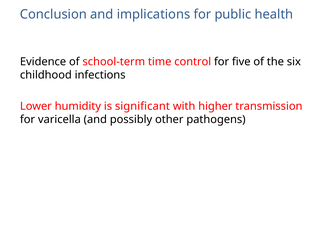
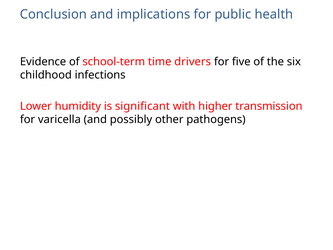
time control: control -> drivers
